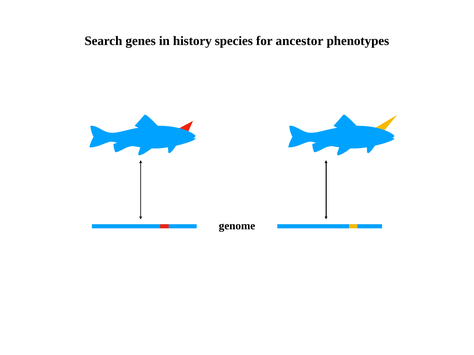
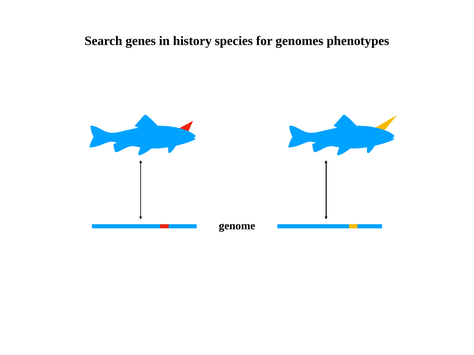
ancestor: ancestor -> genomes
